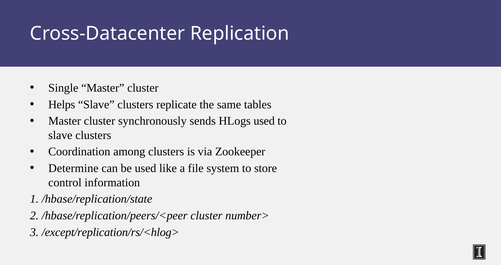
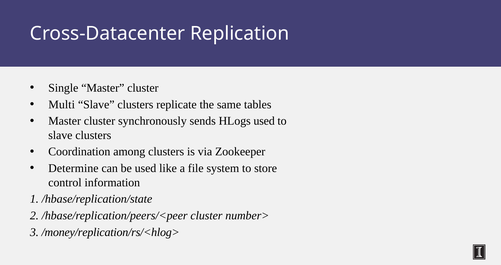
Helps: Helps -> Multi
/except/replication/rs/<hlog>: /except/replication/rs/<hlog> -> /money/replication/rs/<hlog>
